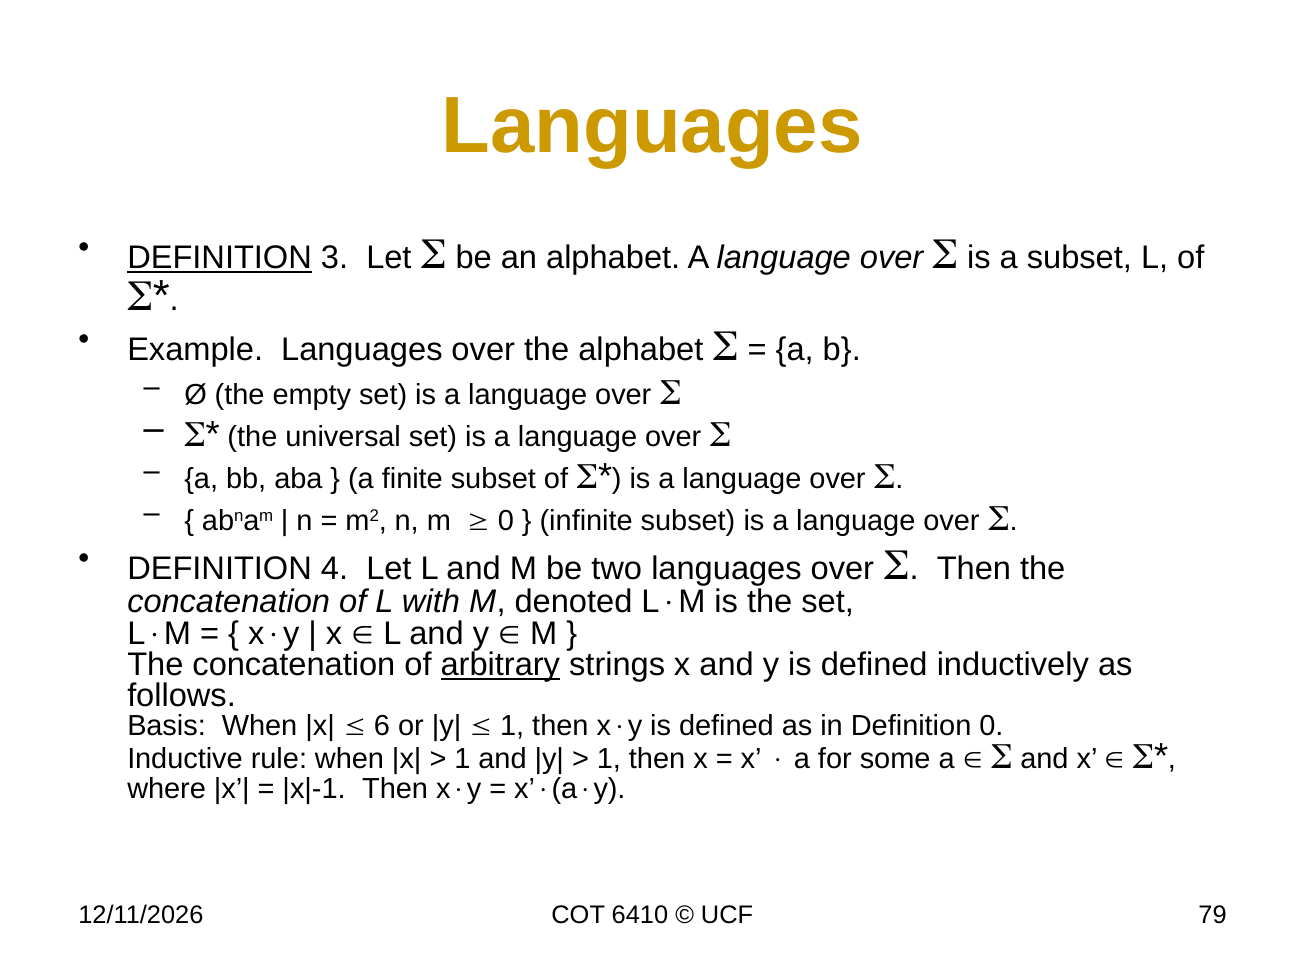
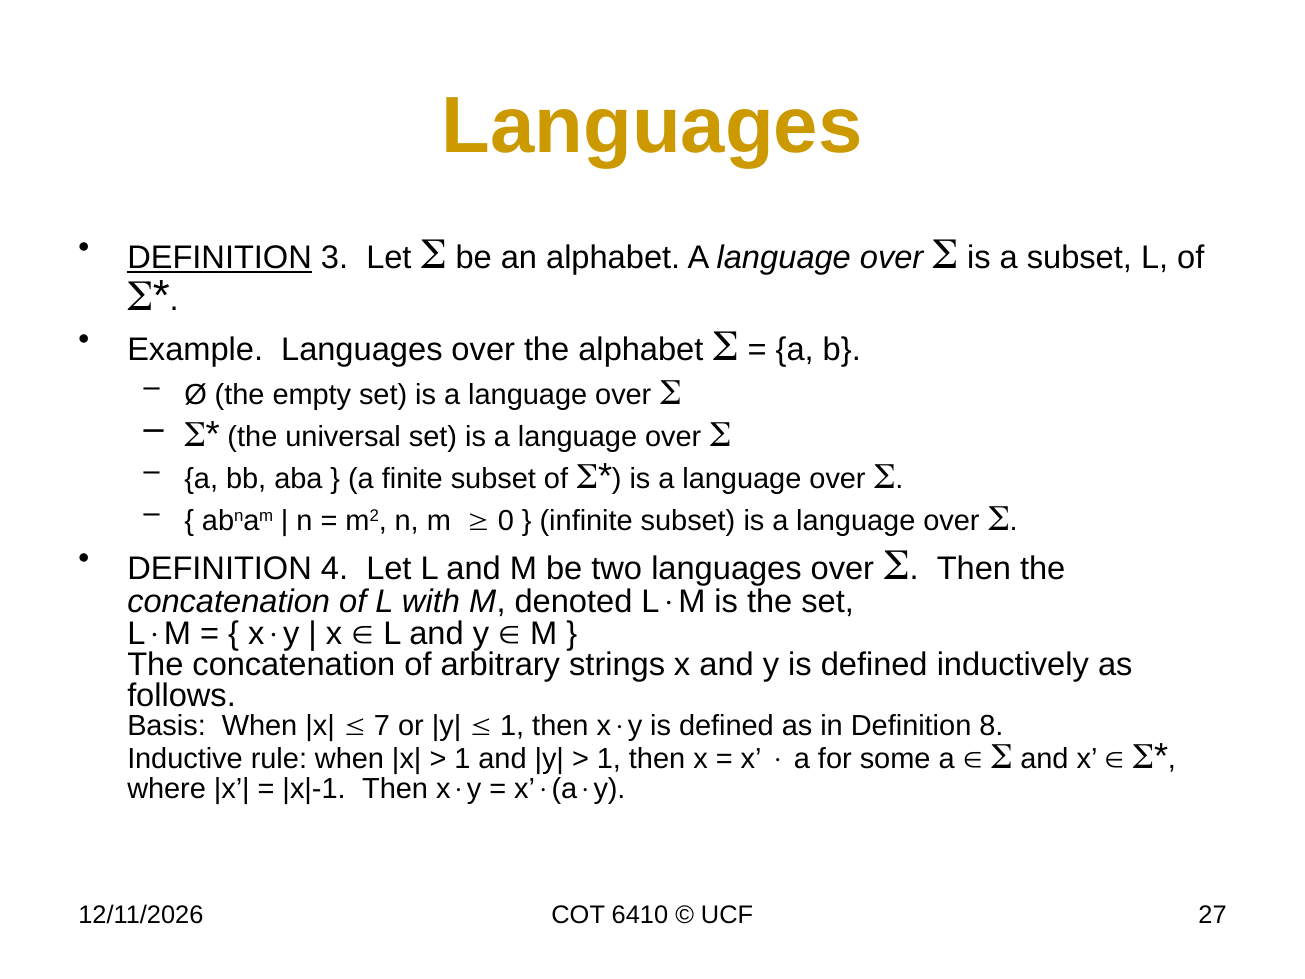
arbitrary underline: present -> none
6: 6 -> 7
Definition 0: 0 -> 8
79: 79 -> 27
